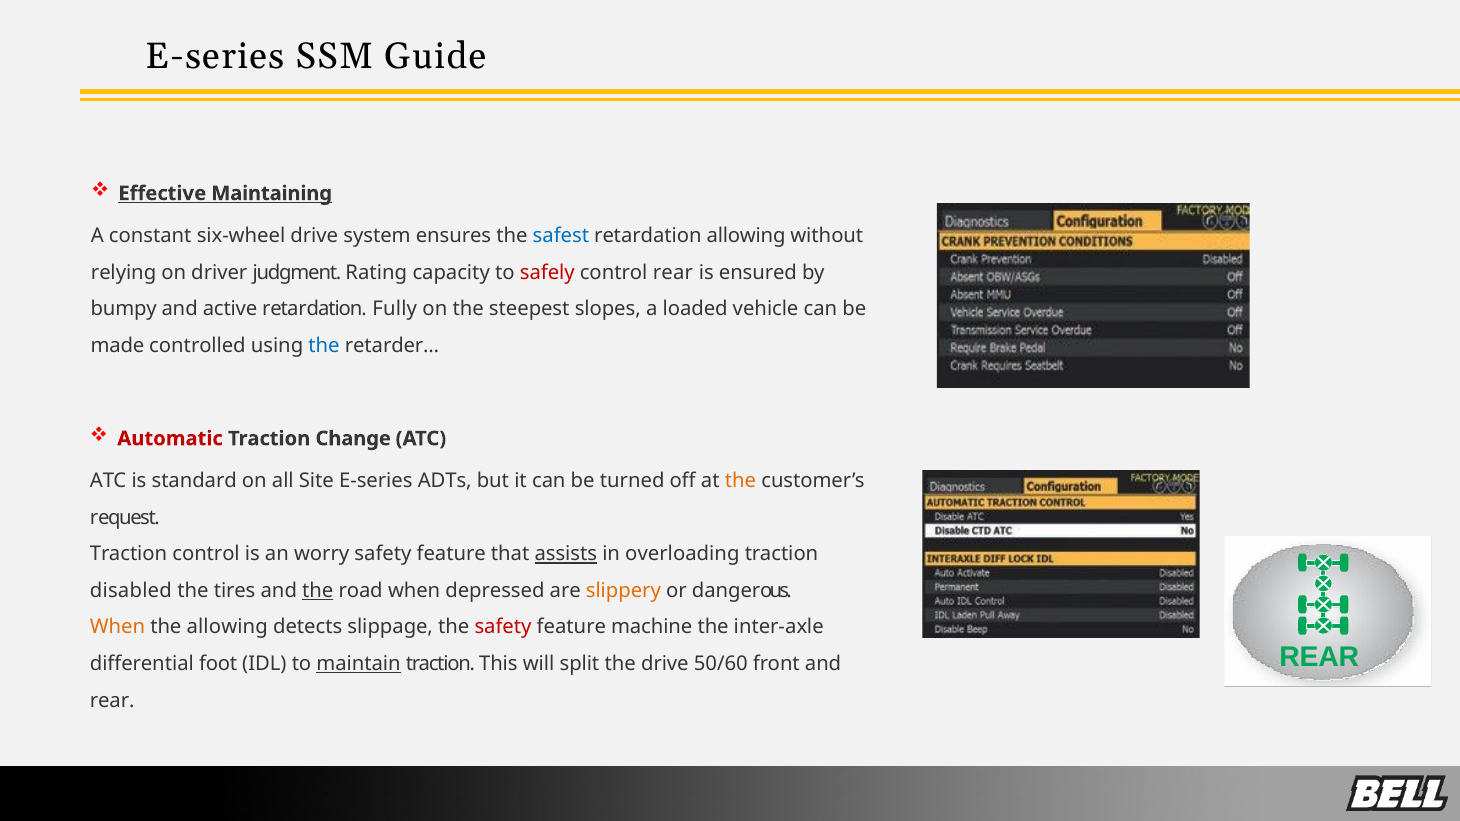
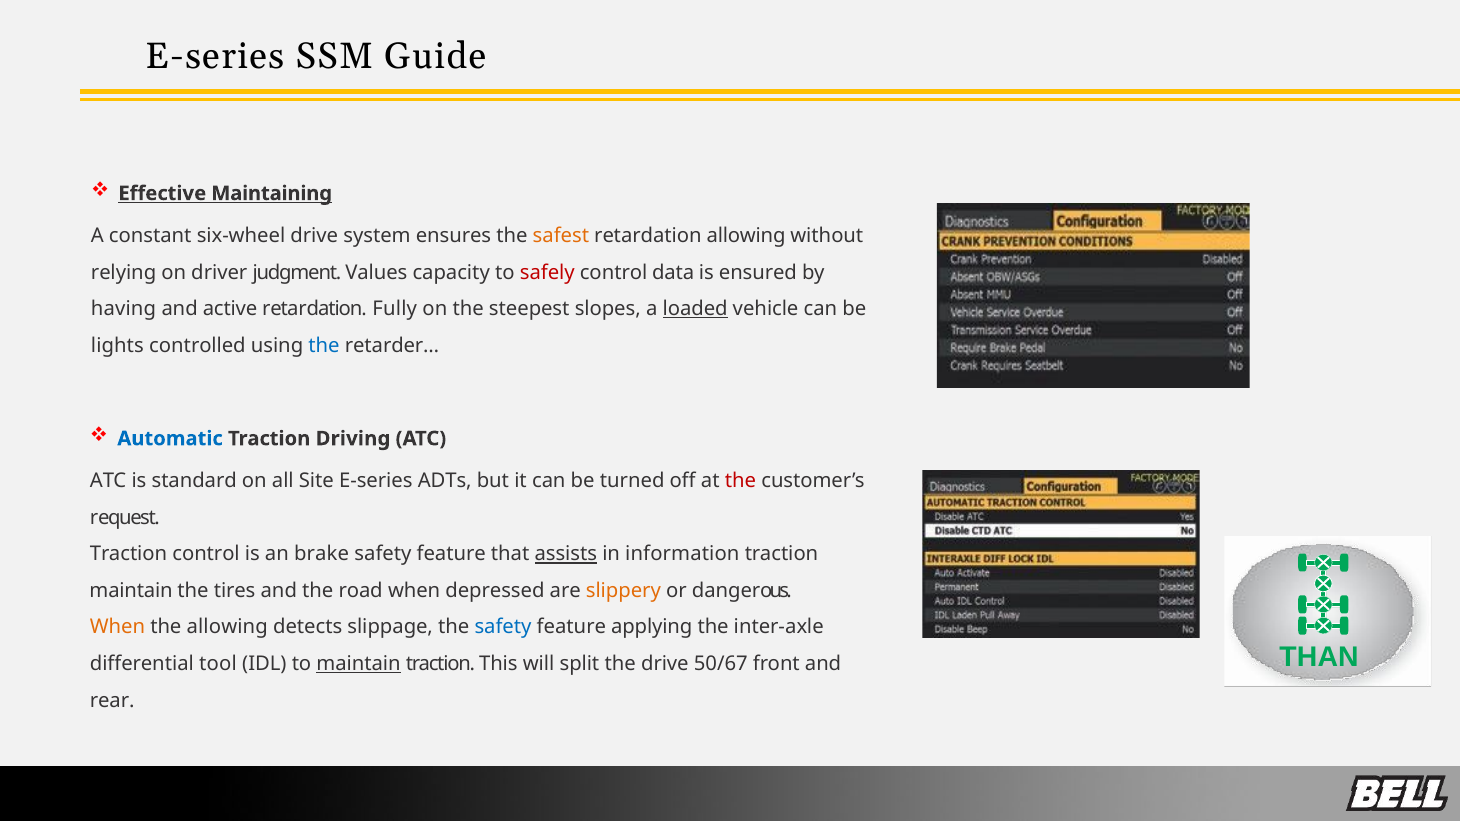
safest colour: blue -> orange
Rating: Rating -> Values
control rear: rear -> data
bumpy: bumpy -> having
loaded underline: none -> present
made: made -> lights
Automatic colour: red -> blue
Change: Change -> Driving
the at (740, 481) colour: orange -> red
worry: worry -> brake
overloading: overloading -> information
disabled at (131, 591): disabled -> maintain
the at (318, 591) underline: present -> none
safety at (503, 627) colour: red -> blue
machine: machine -> applying
REAR at (1319, 657): REAR -> THAN
foot: foot -> tool
50/60: 50/60 -> 50/67
